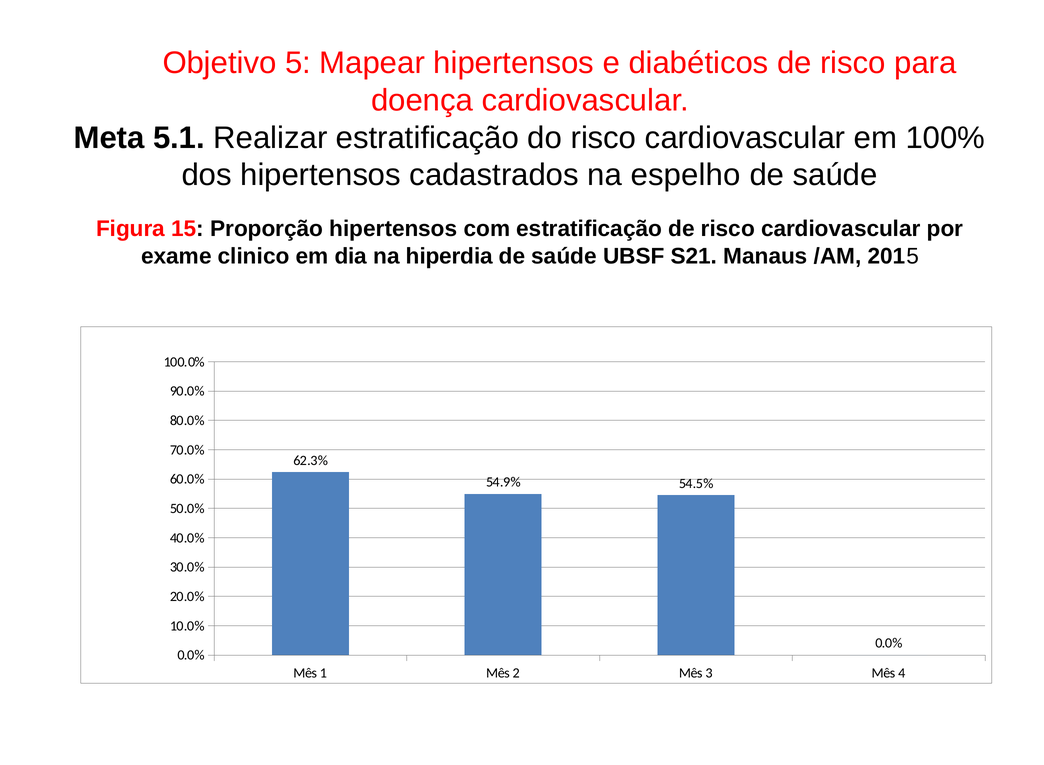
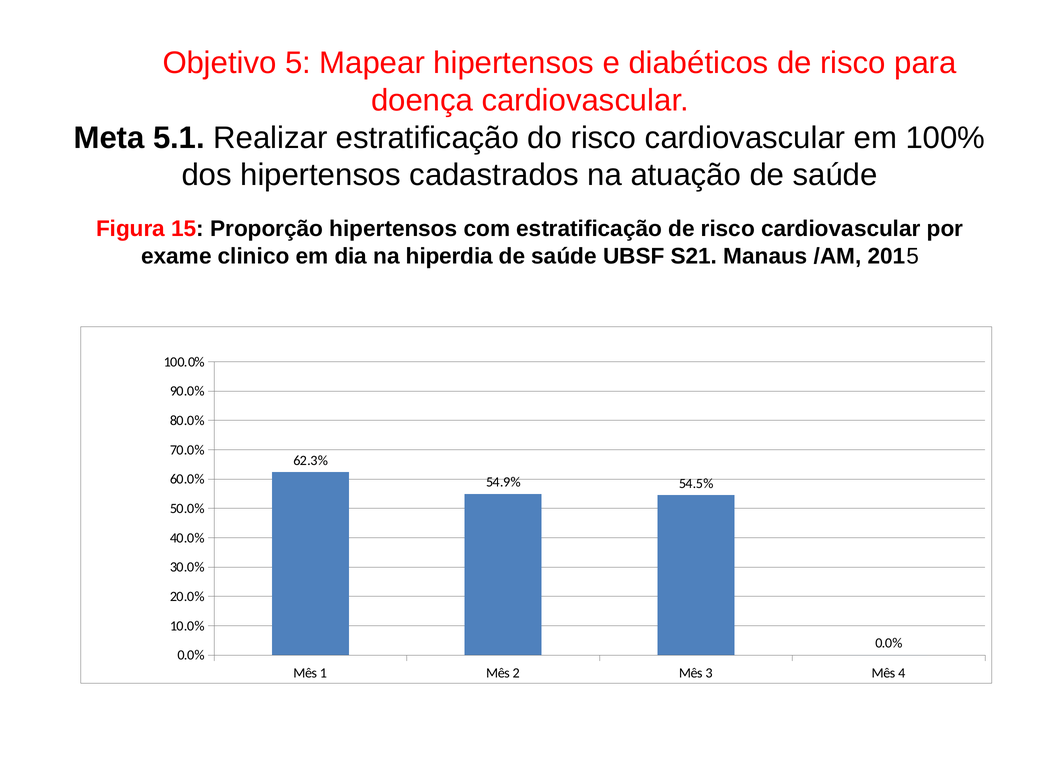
espelho: espelho -> atuação
